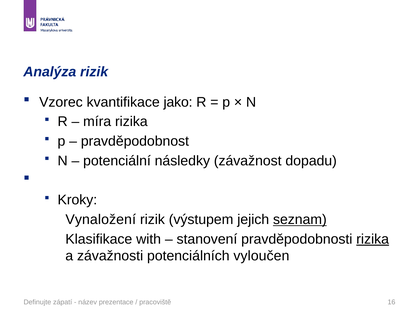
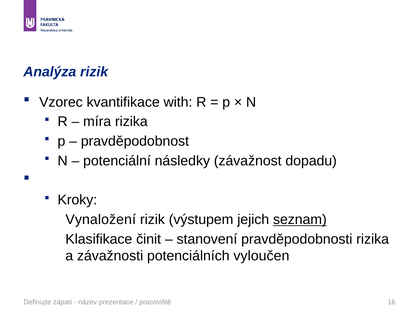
jako: jako -> with
with: with -> činit
rizika at (373, 239) underline: present -> none
